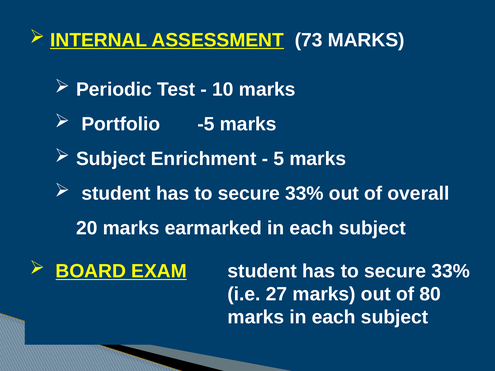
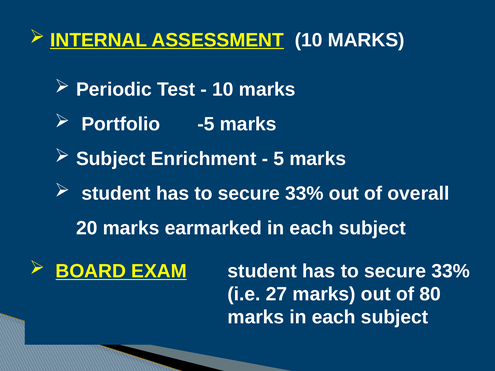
ASSESSMENT 73: 73 -> 10
